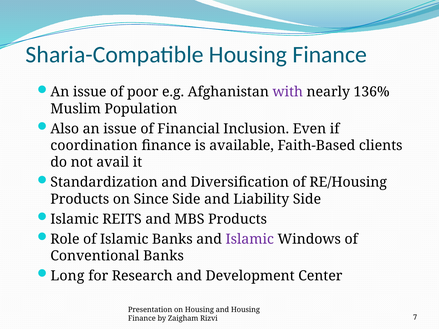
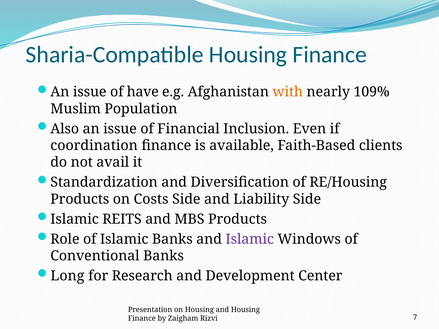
poor: poor -> have
with colour: purple -> orange
136%: 136% -> 109%
Since: Since -> Costs
